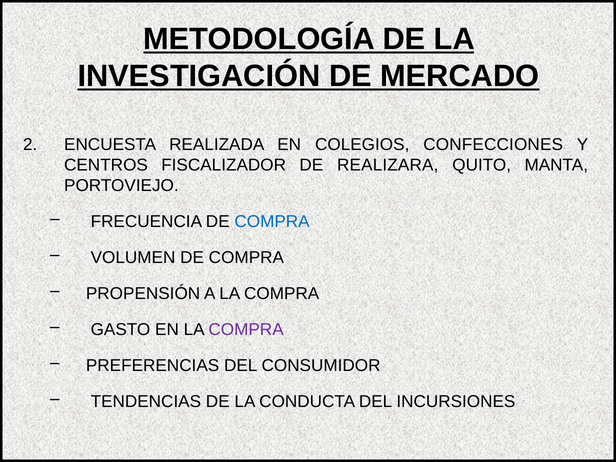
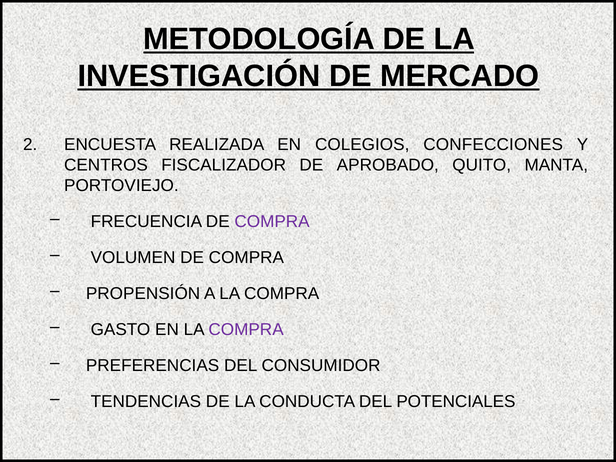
REALIZARA: REALIZARA -> APROBADO
COMPRA at (272, 222) colour: blue -> purple
INCURSIONES: INCURSIONES -> POTENCIALES
